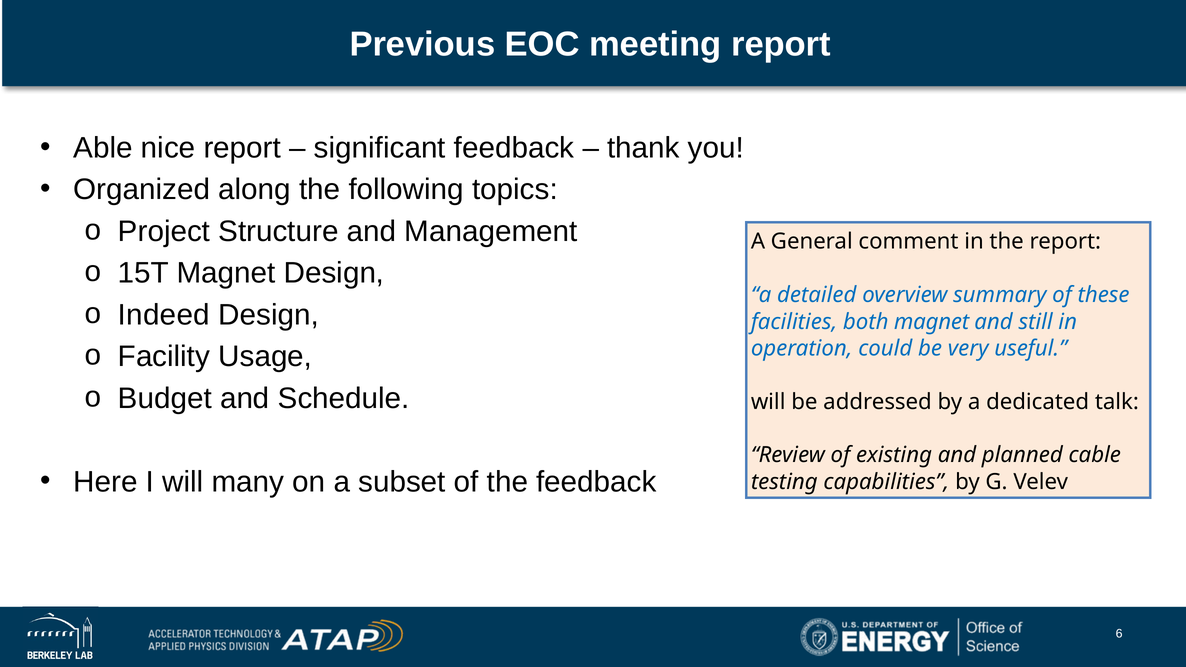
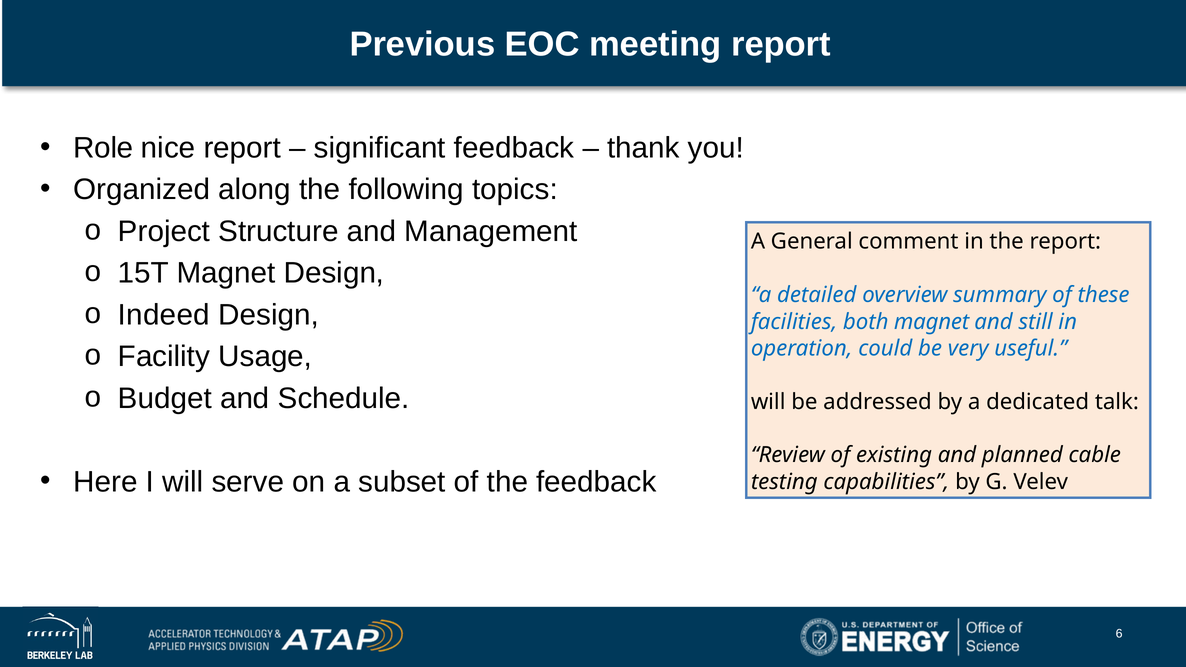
Able: Able -> Role
many: many -> serve
